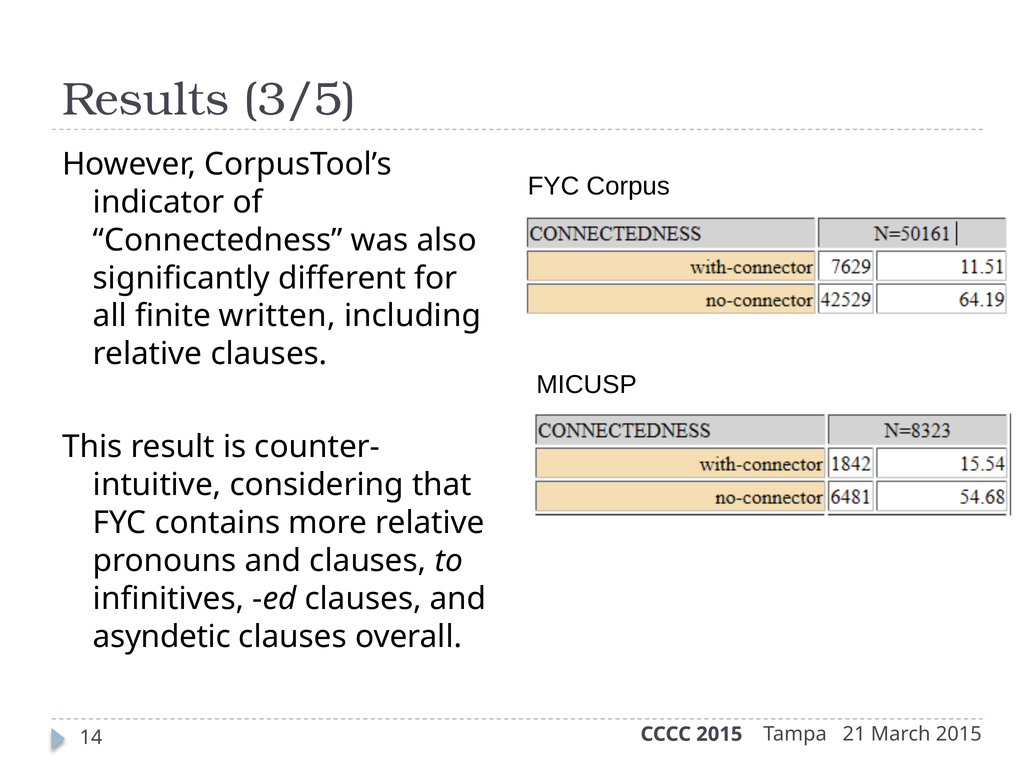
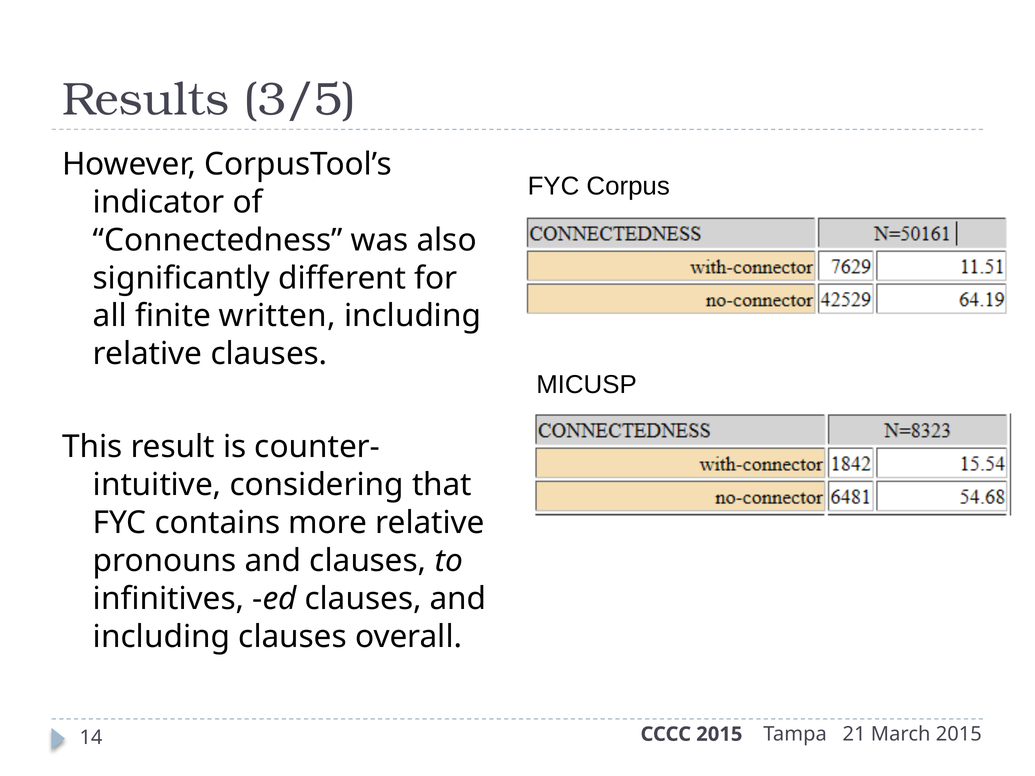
asyndetic at (162, 637): asyndetic -> including
